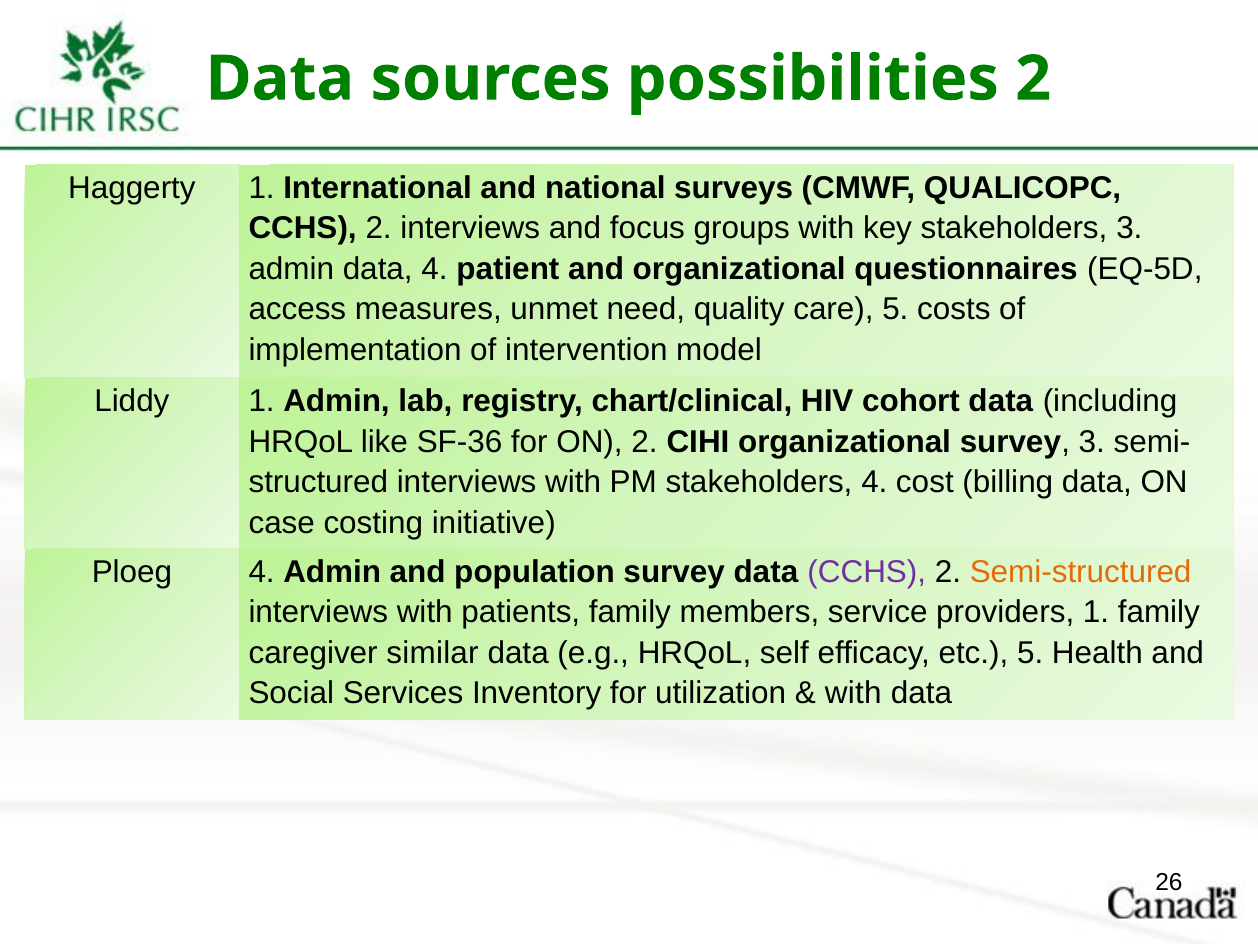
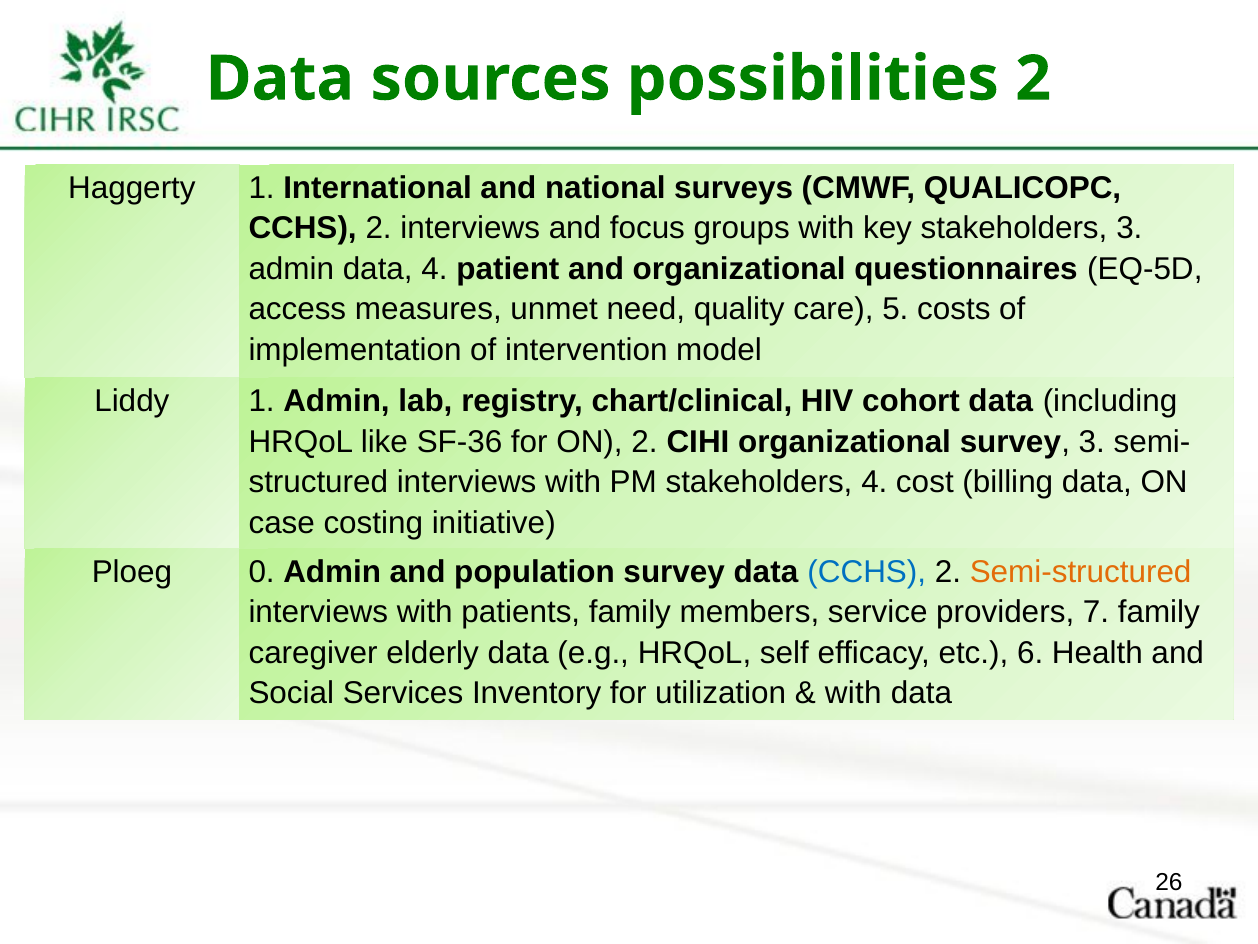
Ploeg 4: 4 -> 0
CCHS at (867, 572) colour: purple -> blue
providers 1: 1 -> 7
similar: similar -> elderly
etc 5: 5 -> 6
